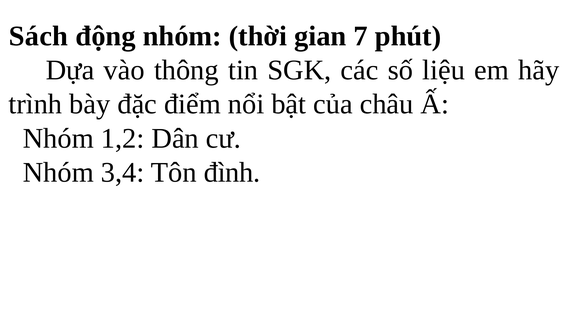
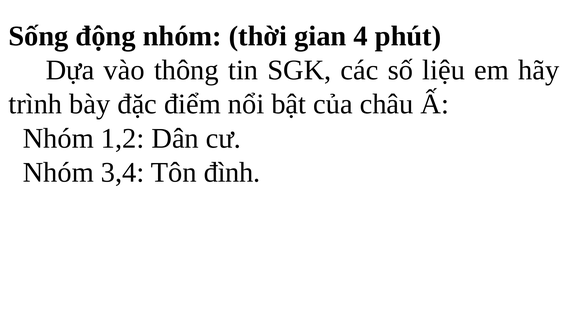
Sách: Sách -> Sống
7: 7 -> 4
